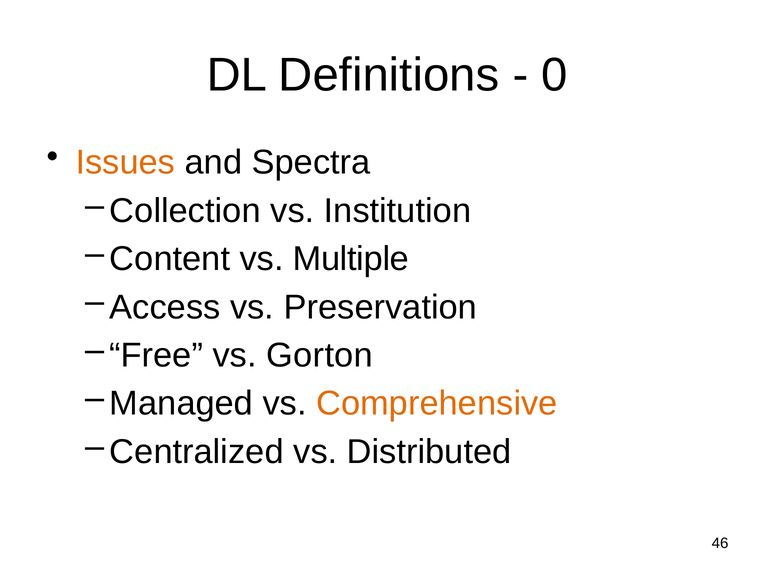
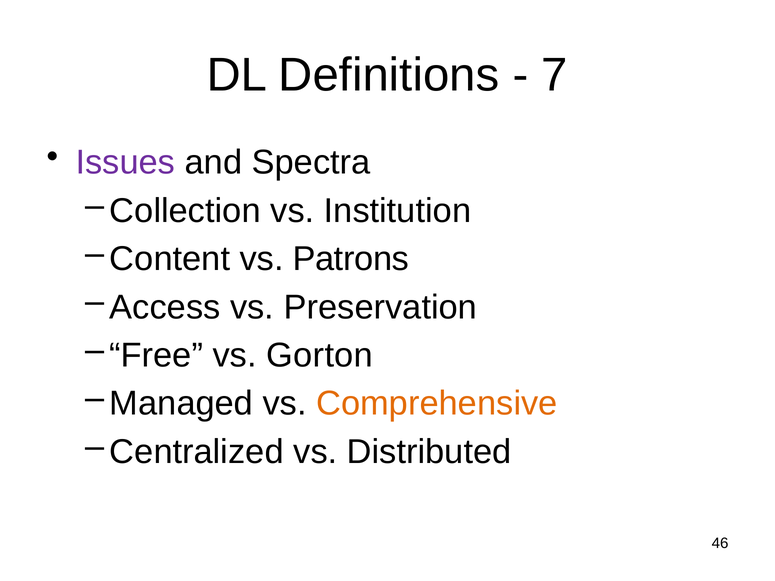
0: 0 -> 7
Issues colour: orange -> purple
Multiple: Multiple -> Patrons
